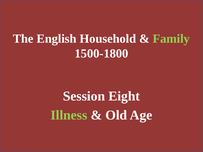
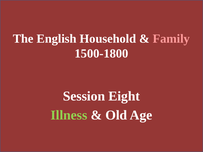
Family colour: light green -> pink
